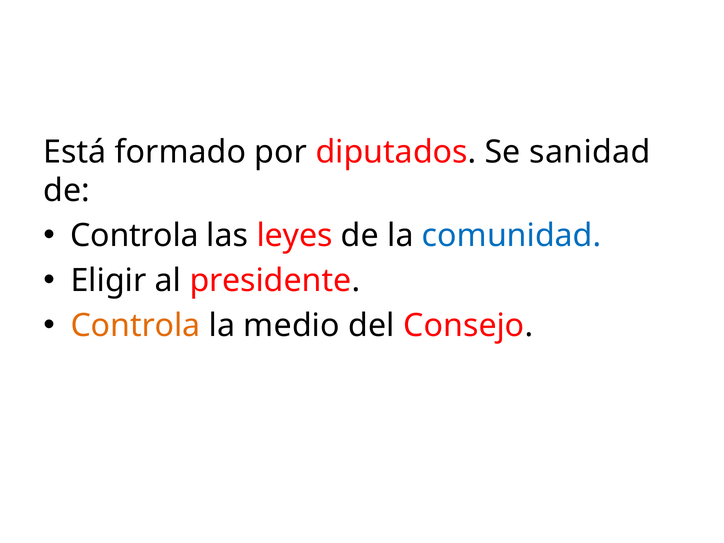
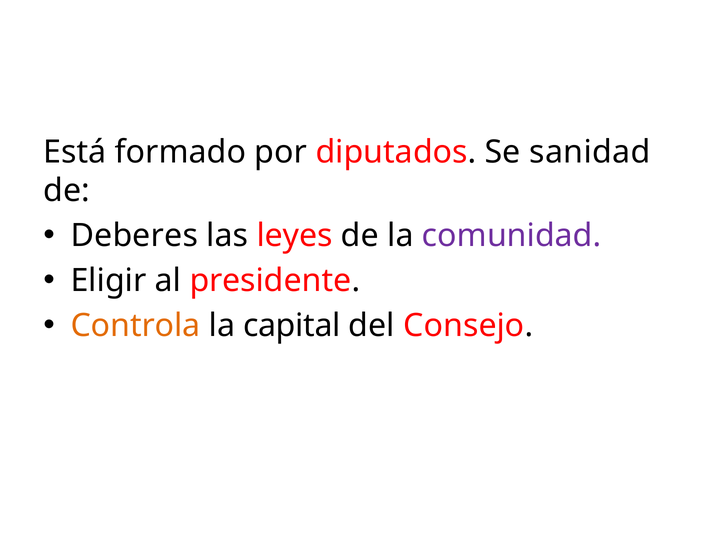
Controla at (134, 236): Controla -> Deberes
comunidad colour: blue -> purple
medio: medio -> capital
